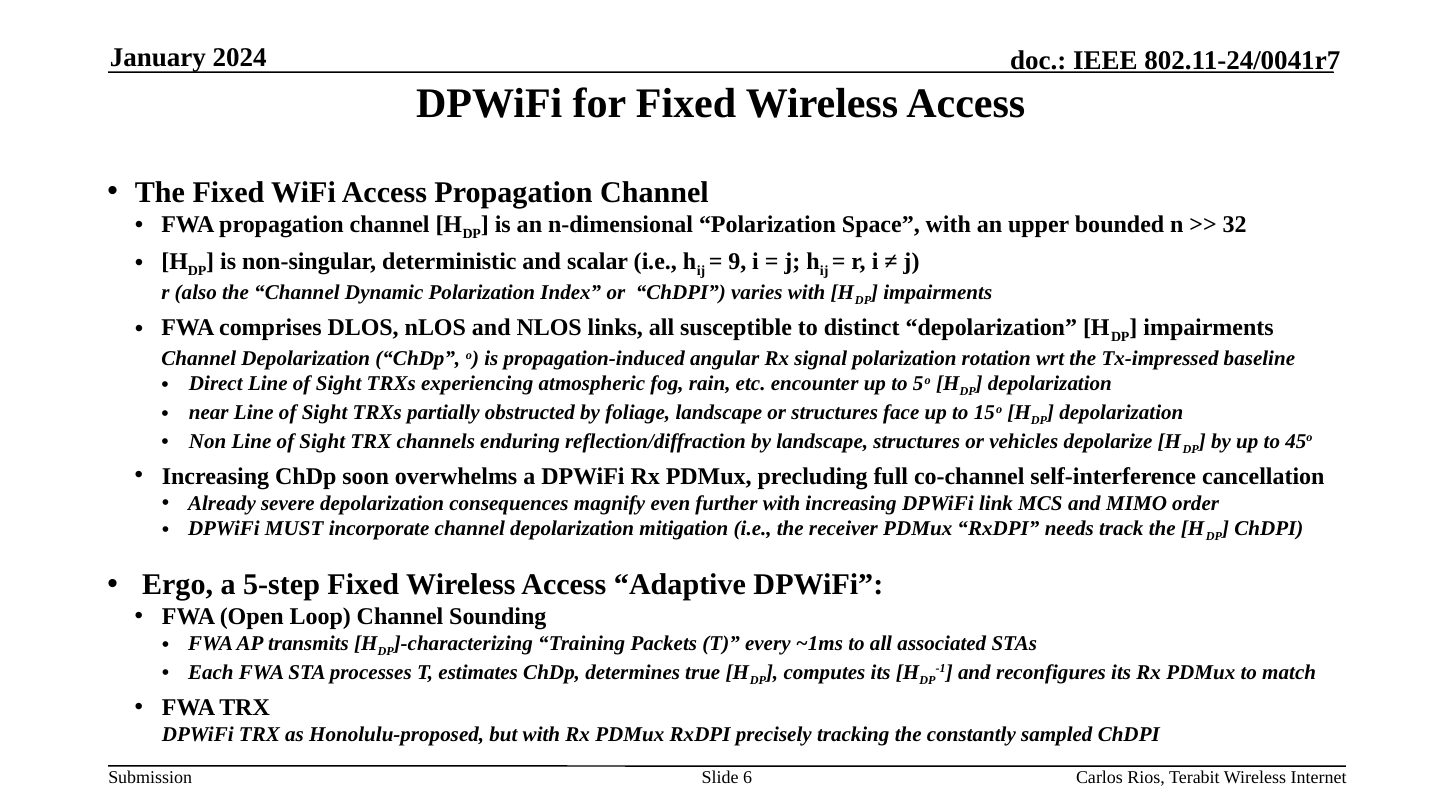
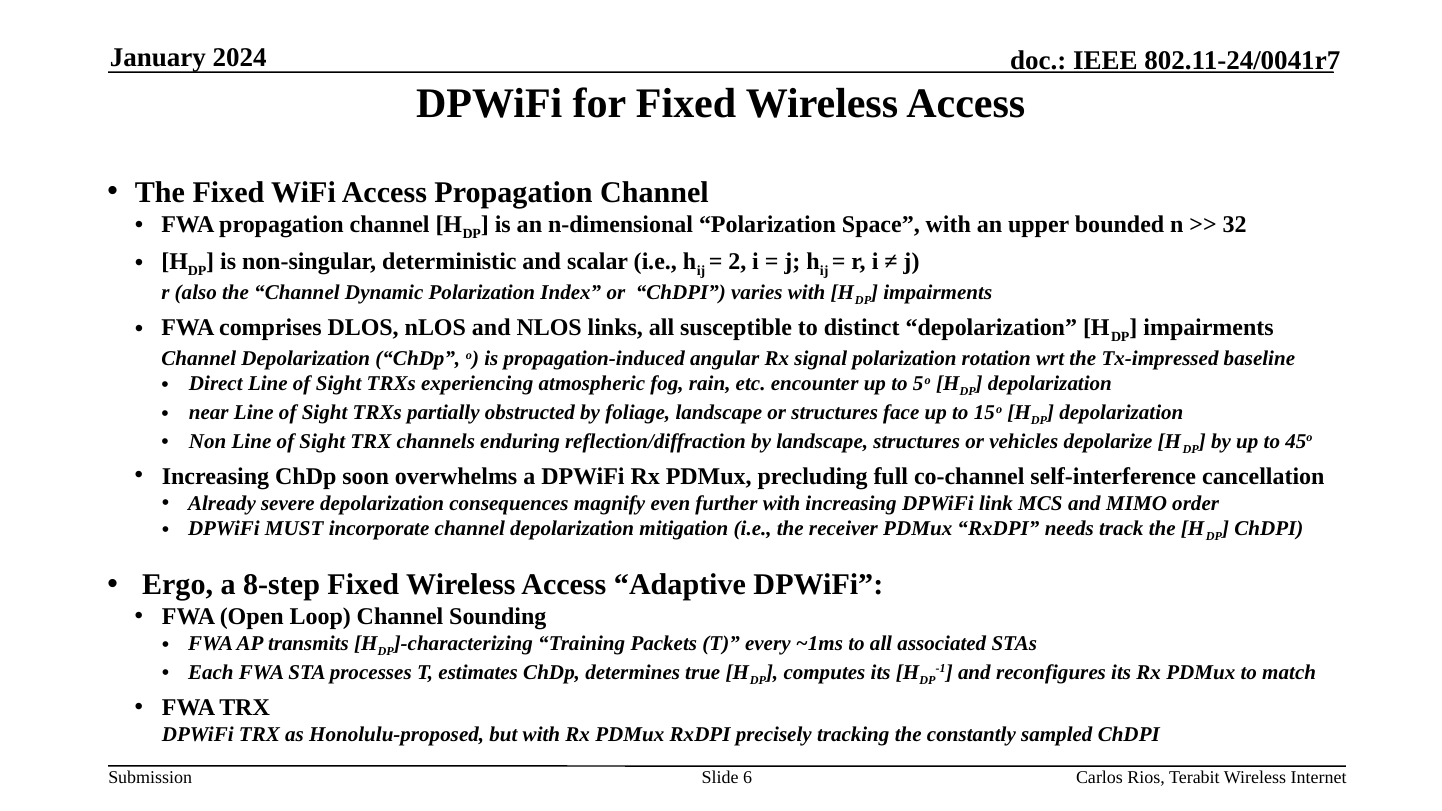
9: 9 -> 2
5-step: 5-step -> 8-step
